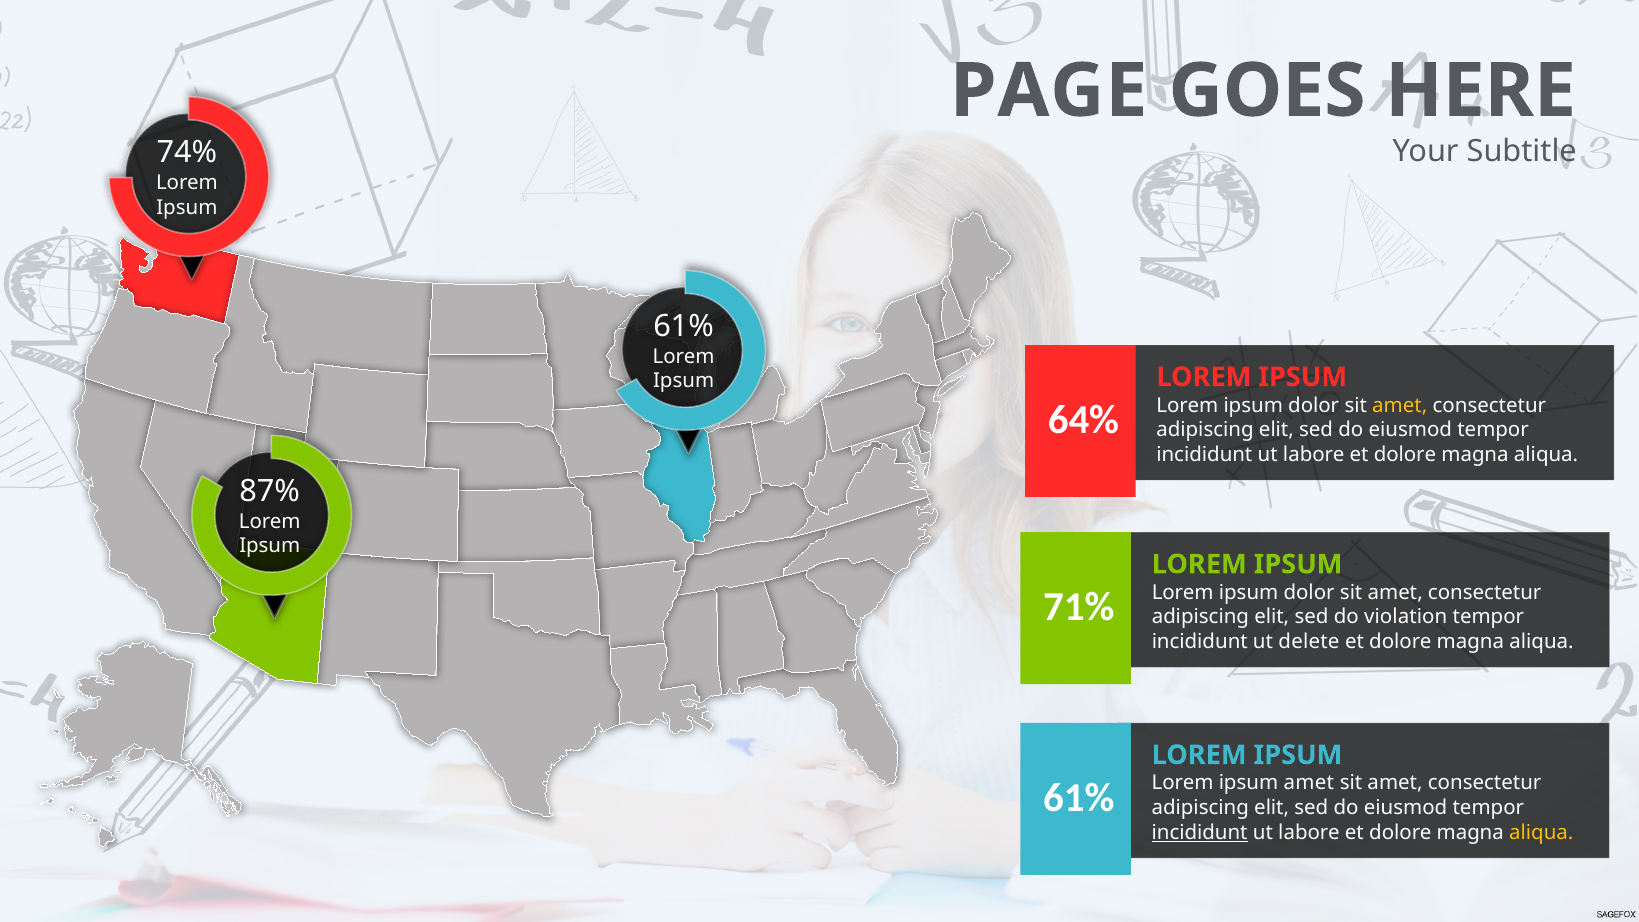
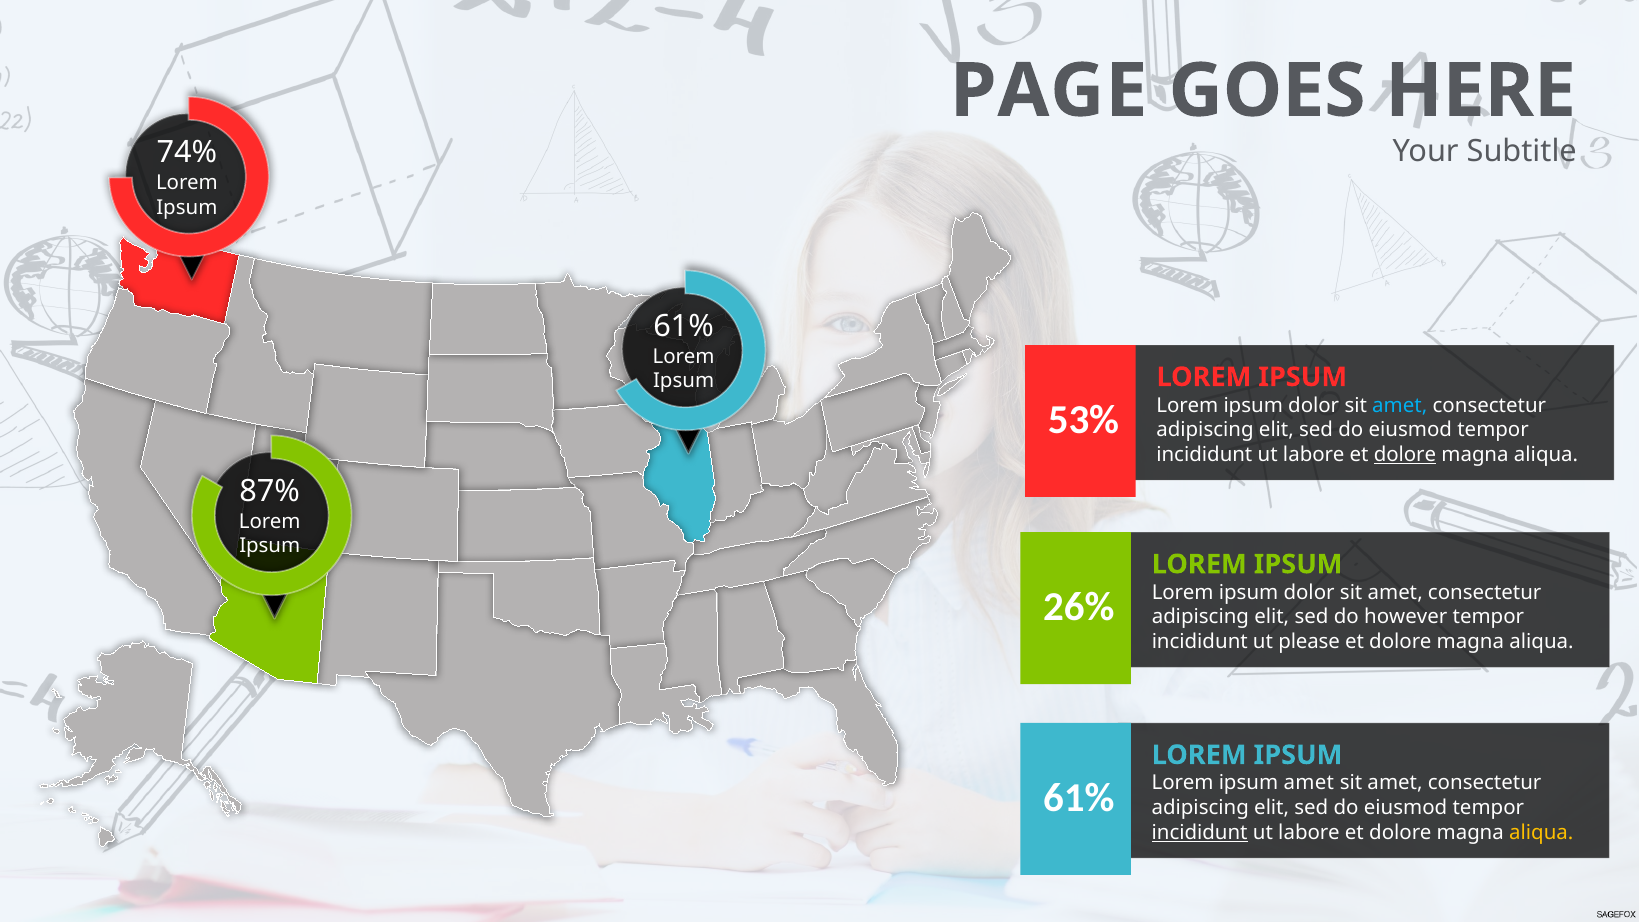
amet at (1400, 405) colour: yellow -> light blue
64%: 64% -> 53%
dolore at (1405, 454) underline: none -> present
71%: 71% -> 26%
violation: violation -> however
delete: delete -> please
